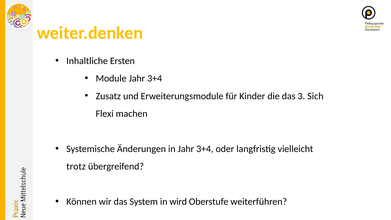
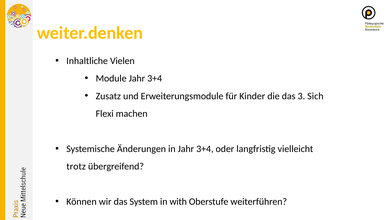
Ersten: Ersten -> Vielen
wird: wird -> with
